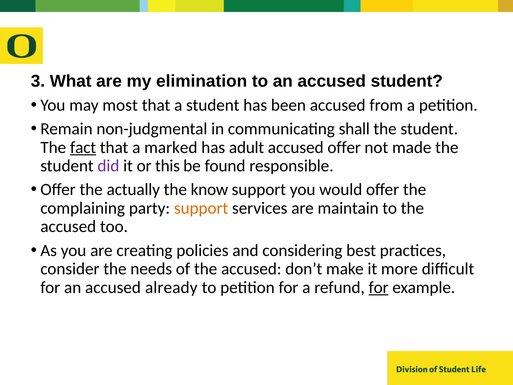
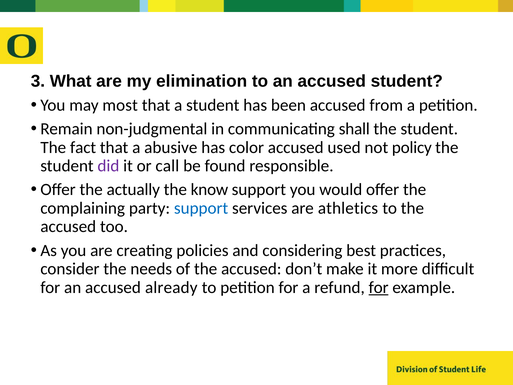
fact underline: present -> none
marked: marked -> abusive
adult: adult -> color
accused offer: offer -> used
made: made -> policy
this: this -> call
support at (201, 208) colour: orange -> blue
maintain: maintain -> athletics
